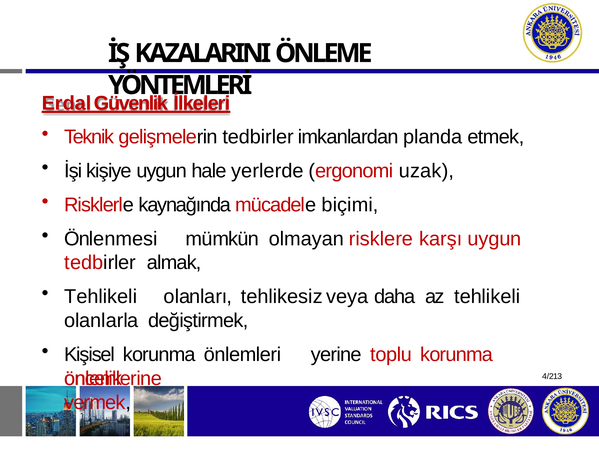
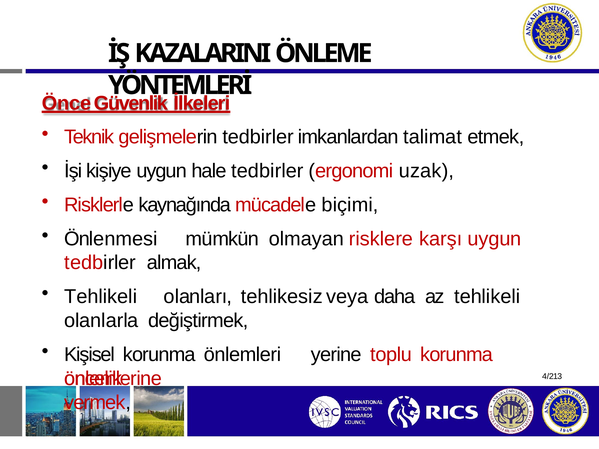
Erdal: Erdal -> Önce
planda: planda -> talimat
hale yerlerde: yerlerde -> tedbirler
